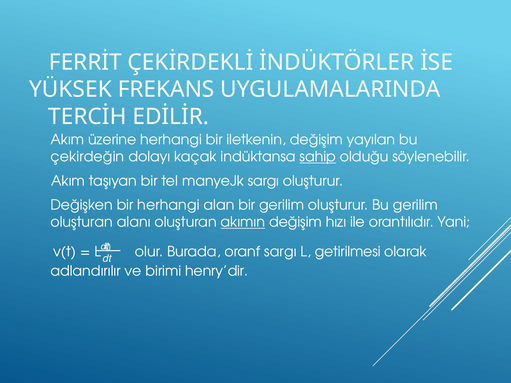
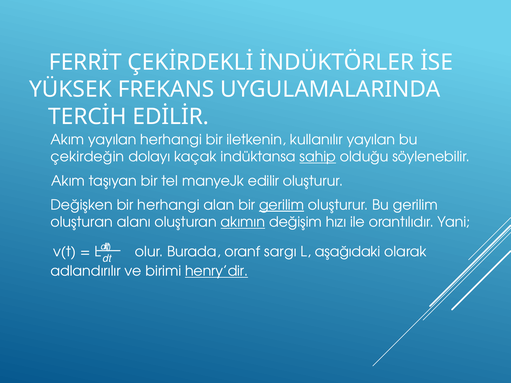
Akım üzerine: üzerine -> yayılan
iletkenin değişim: değişim -> kullanılır
manyeJk sargı: sargı -> edilir
gerilim at (282, 205) underline: none -> present
getirilmesi: getirilmesi -> aşağıdaki
henry’dir underline: none -> present
